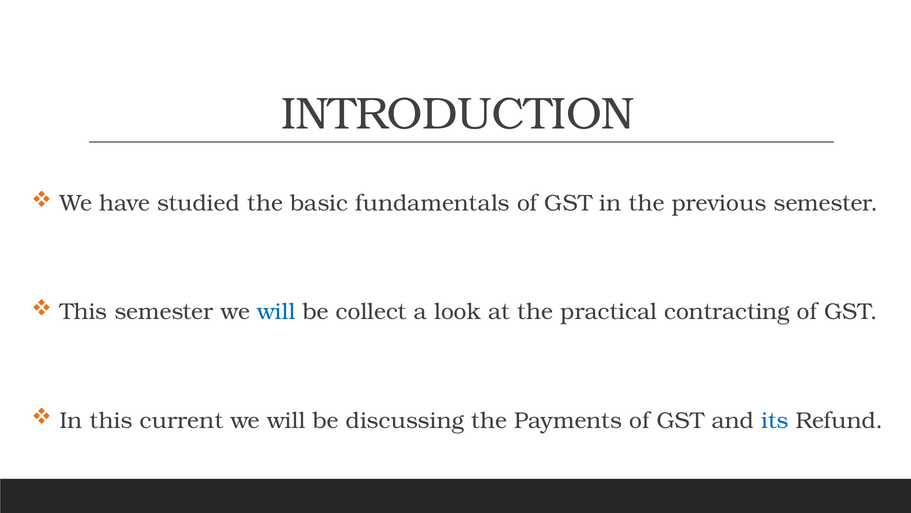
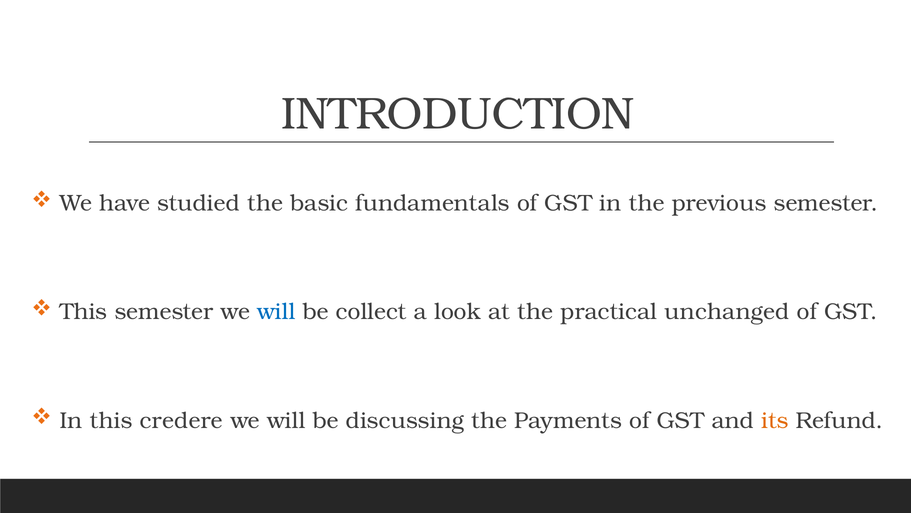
contracting: contracting -> unchanged
current: current -> credere
its colour: blue -> orange
